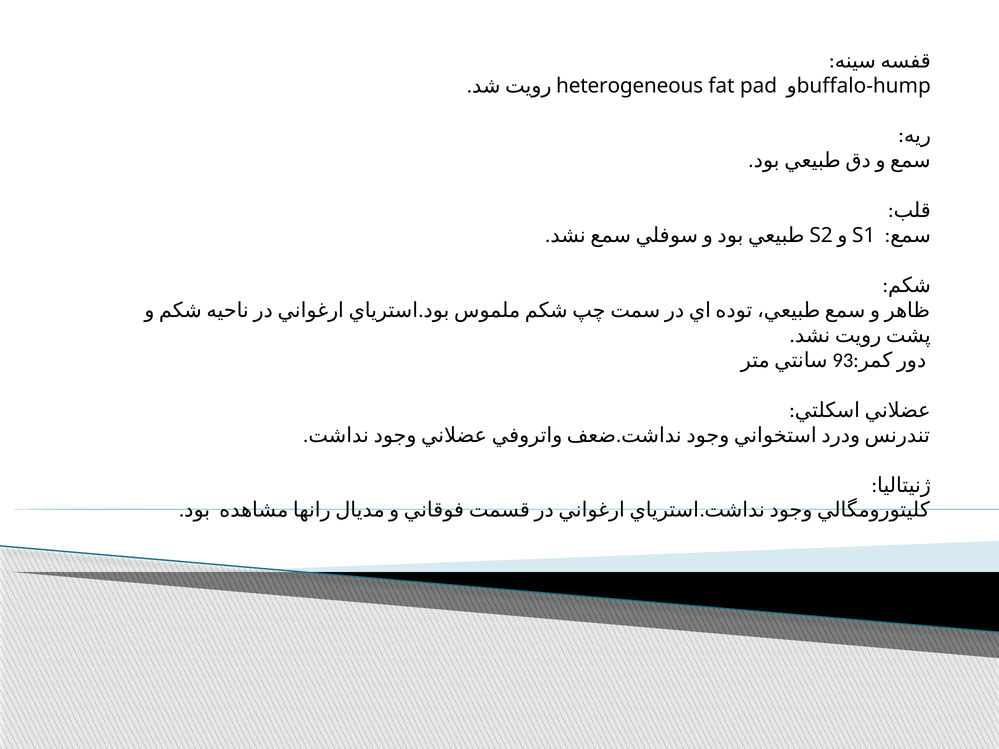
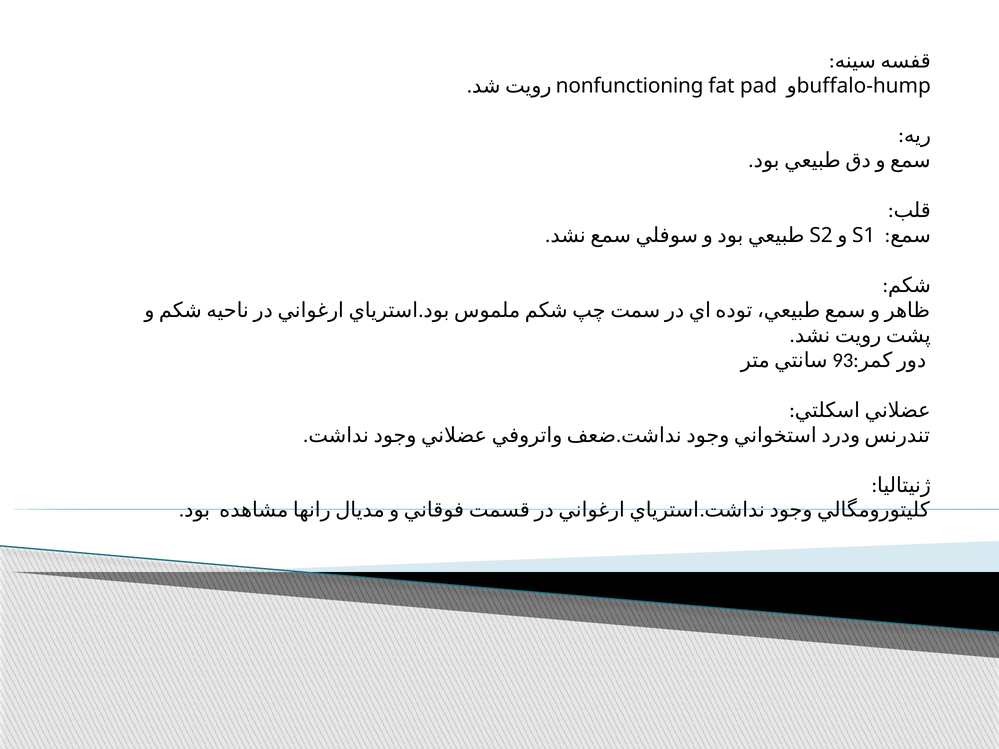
heterogeneous: heterogeneous -> nonfunctioning
